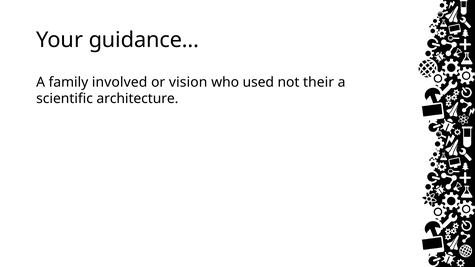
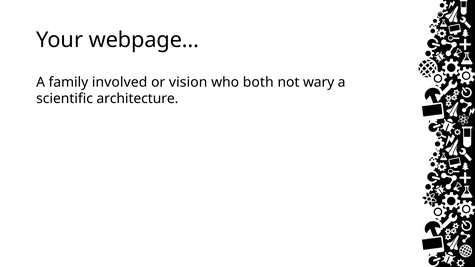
guidance…: guidance… -> webpage…
used: used -> both
their: their -> wary
